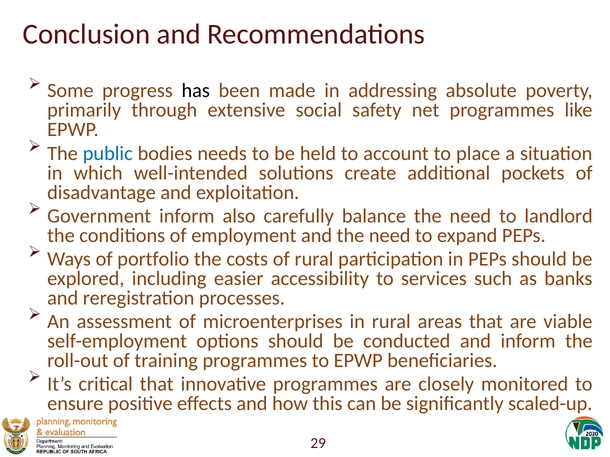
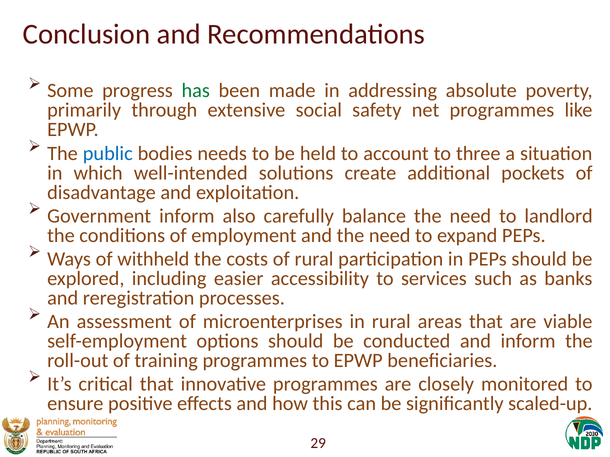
has colour: black -> green
place: place -> three
portfolio: portfolio -> withheld
